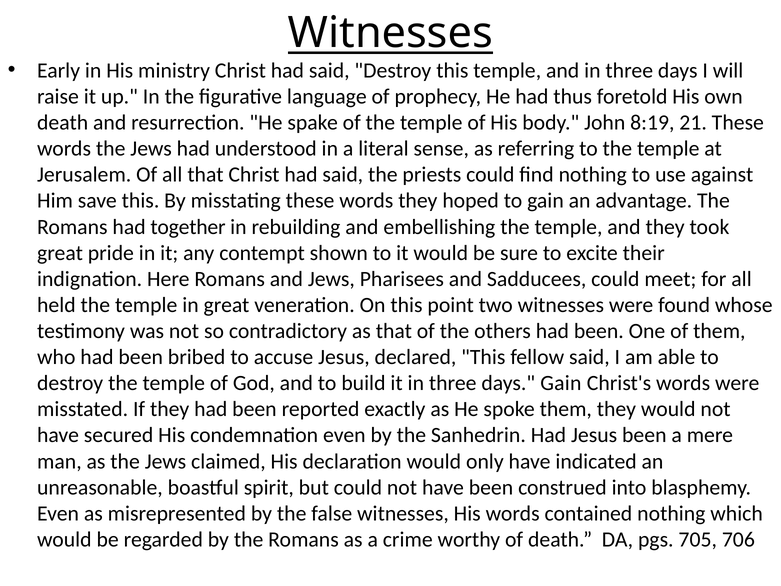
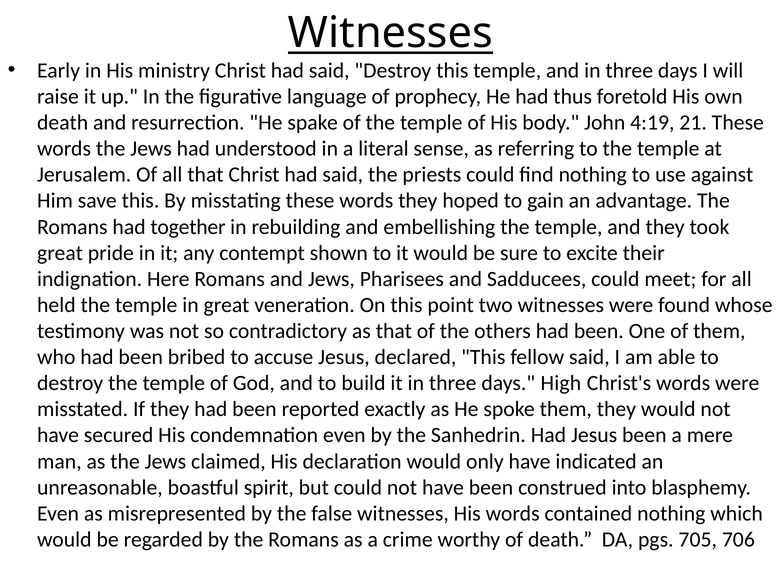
8:19: 8:19 -> 4:19
days Gain: Gain -> High
